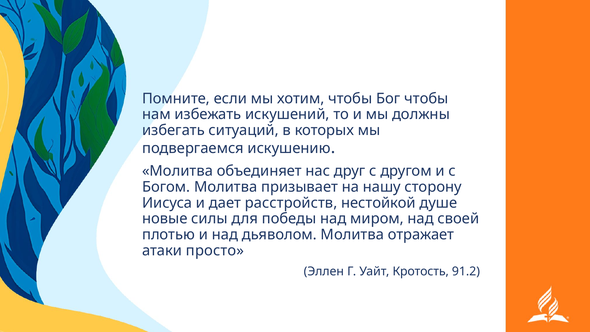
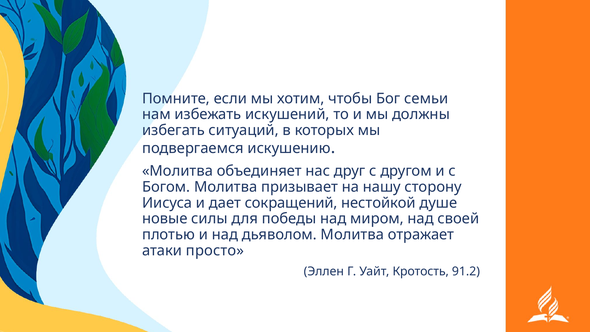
Бог чтобы: чтобы -> семьи
расстройств: расстройств -> сокращений
